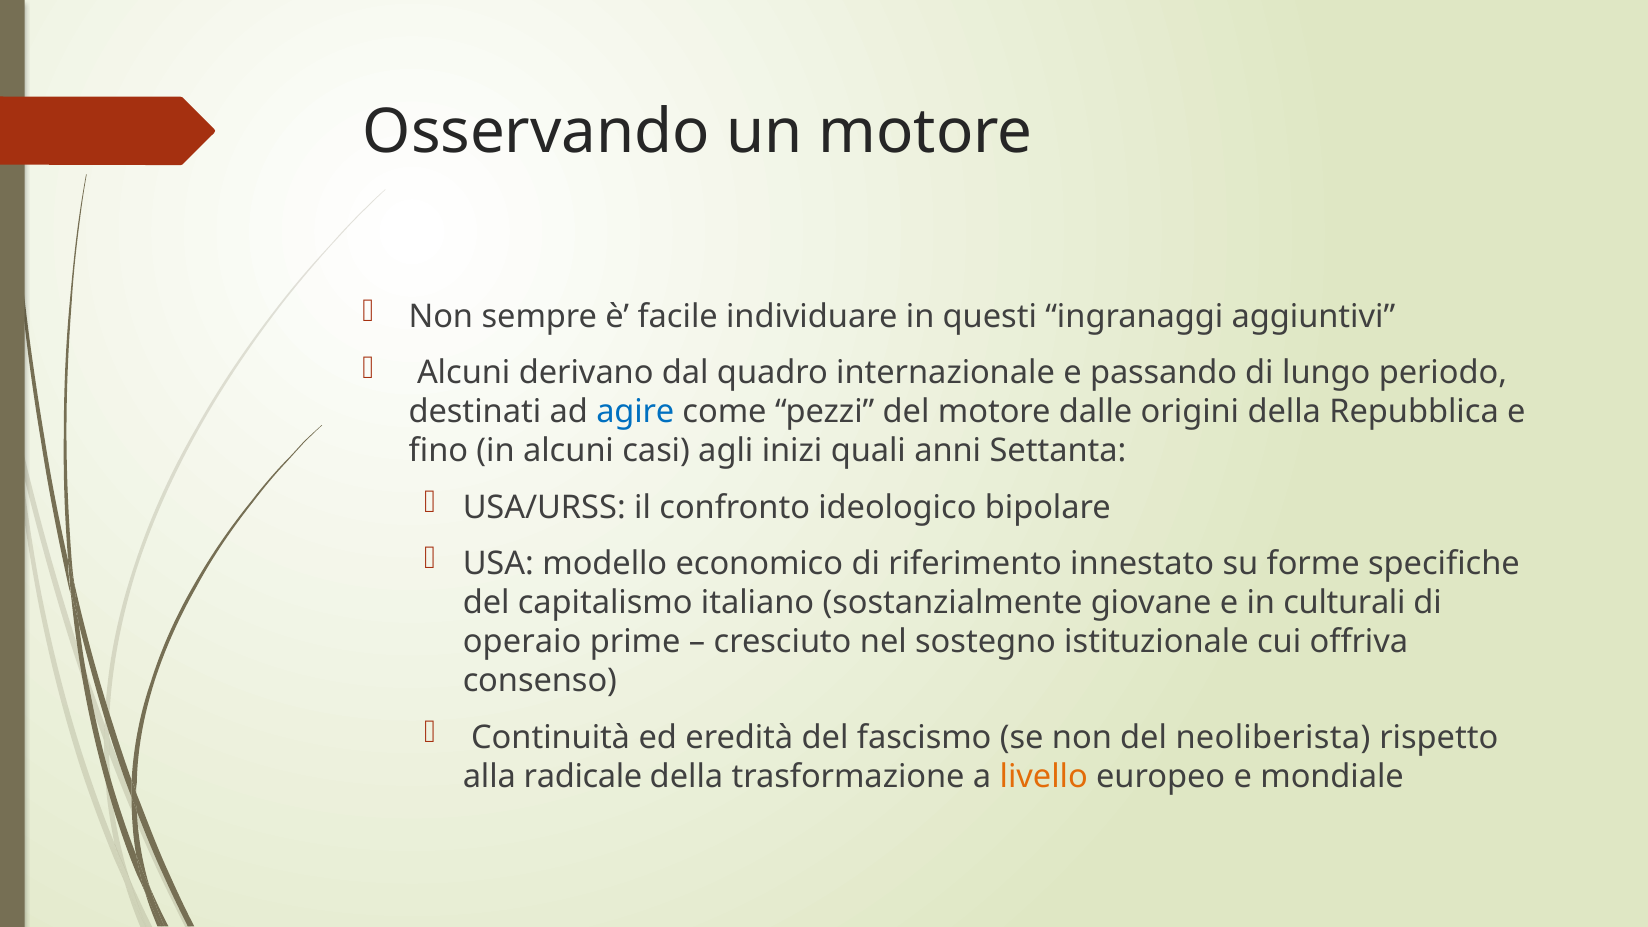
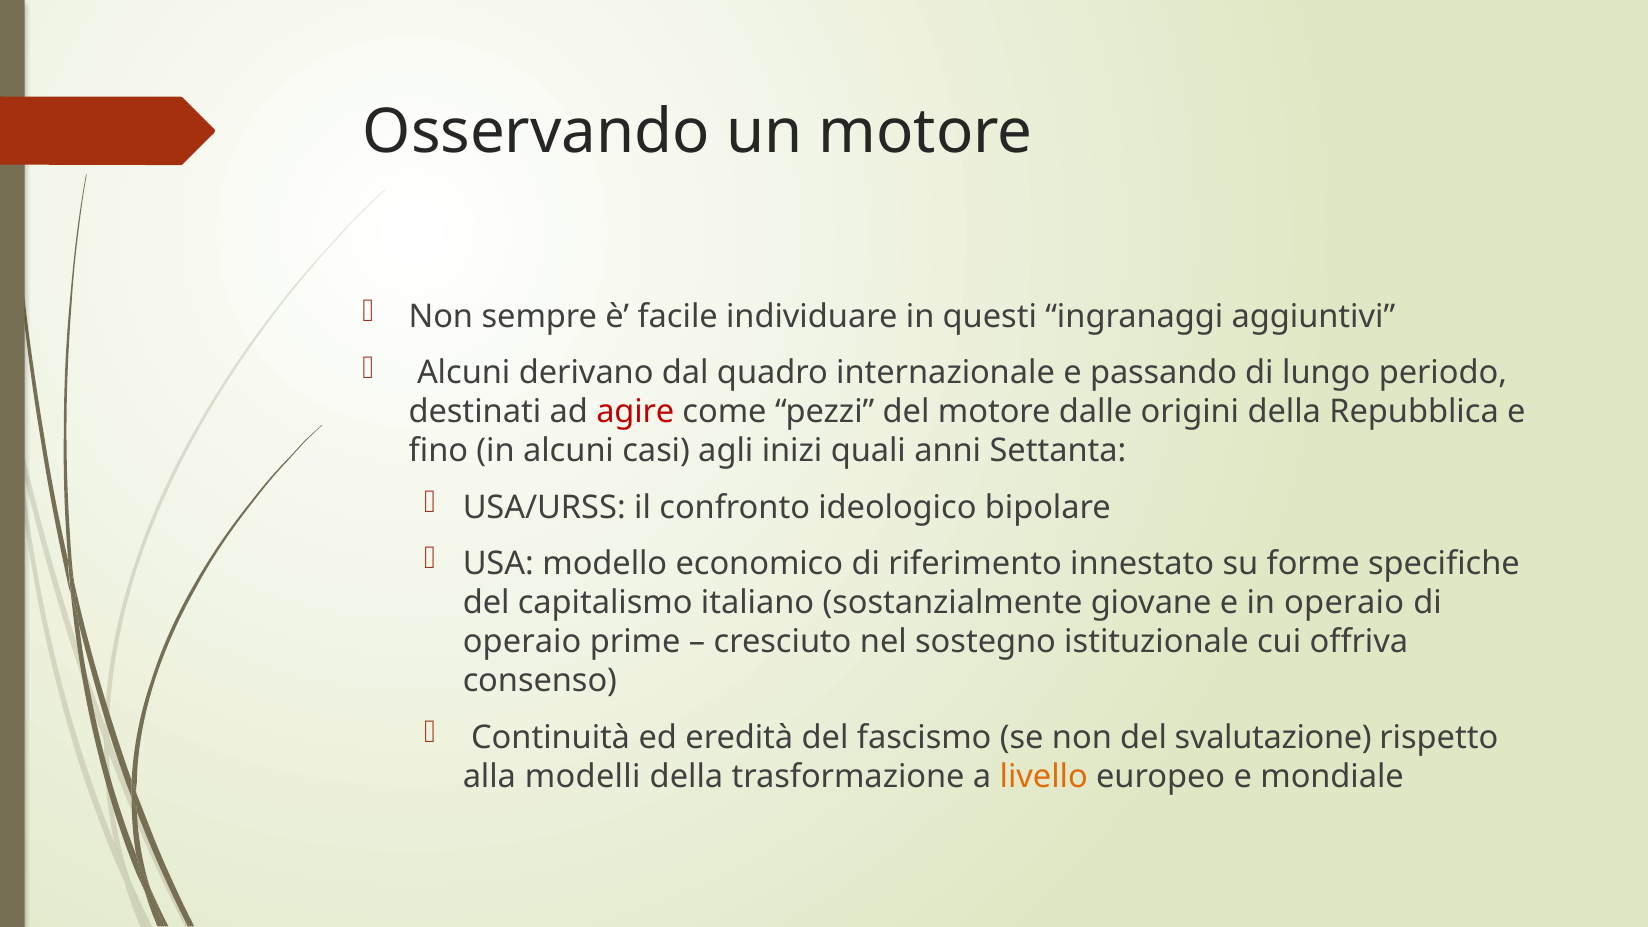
agire colour: blue -> red
in culturali: culturali -> operaio
neoliberista: neoliberista -> svalutazione
radicale: radicale -> modelli
